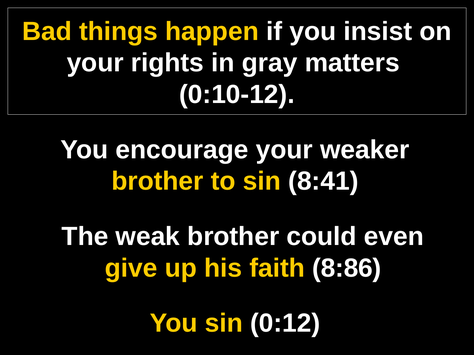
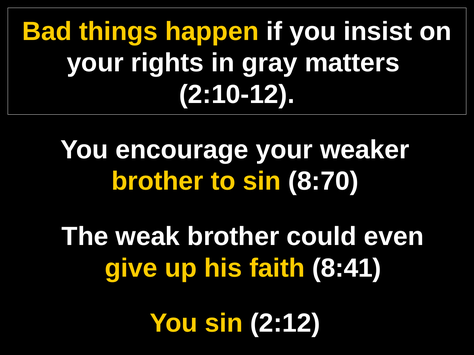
0:10-12: 0:10-12 -> 2:10-12
8:41: 8:41 -> 8:70
8:86: 8:86 -> 8:41
0:12: 0:12 -> 2:12
